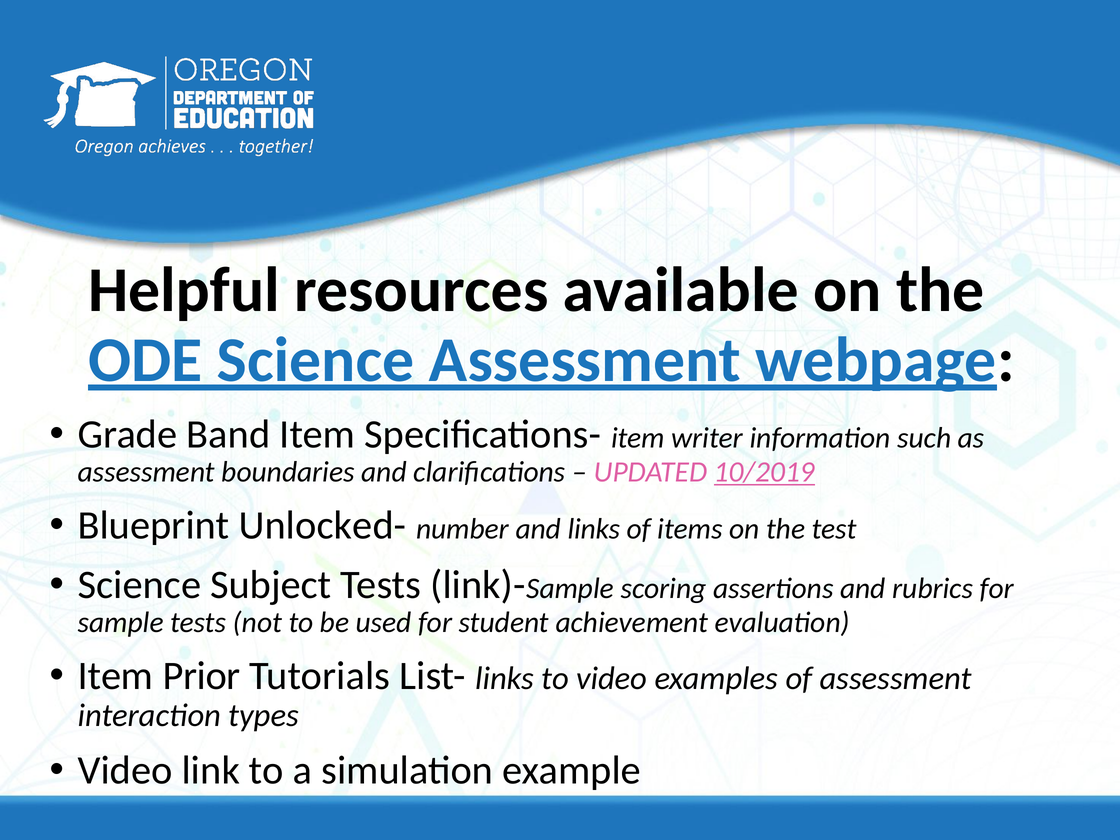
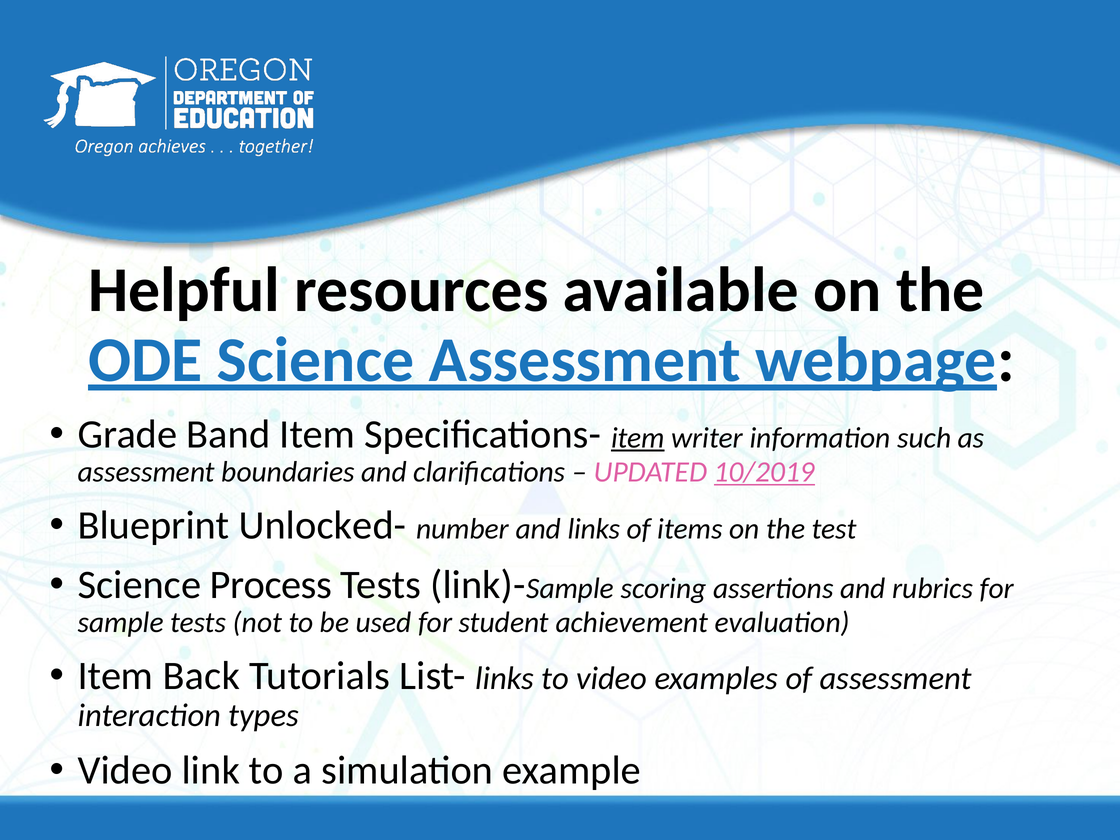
item at (638, 438) underline: none -> present
Subject: Subject -> Process
Prior: Prior -> Back
